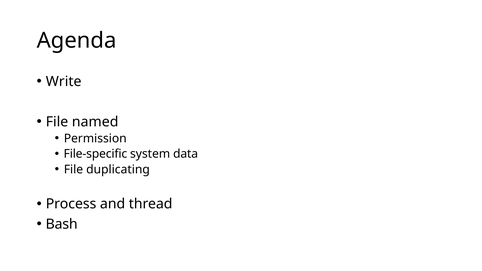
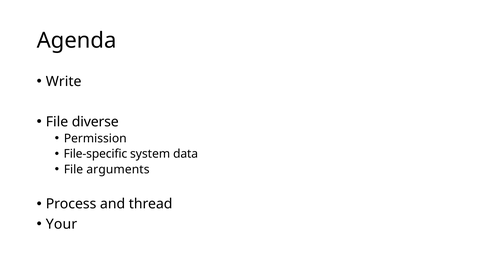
named: named -> diverse
duplicating: duplicating -> arguments
Bash: Bash -> Your
